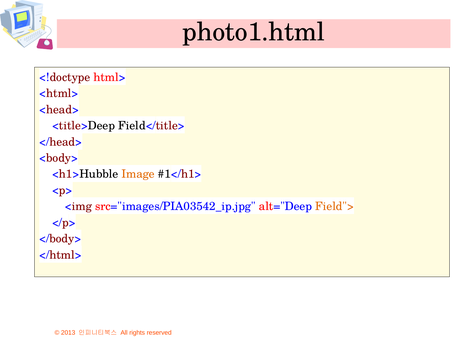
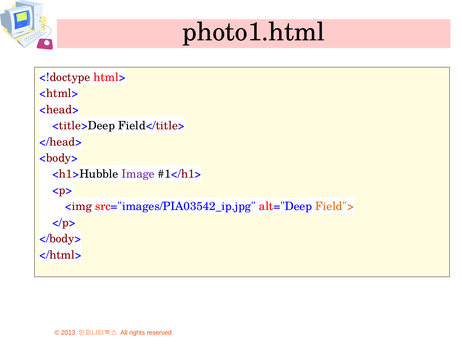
Image colour: orange -> purple
